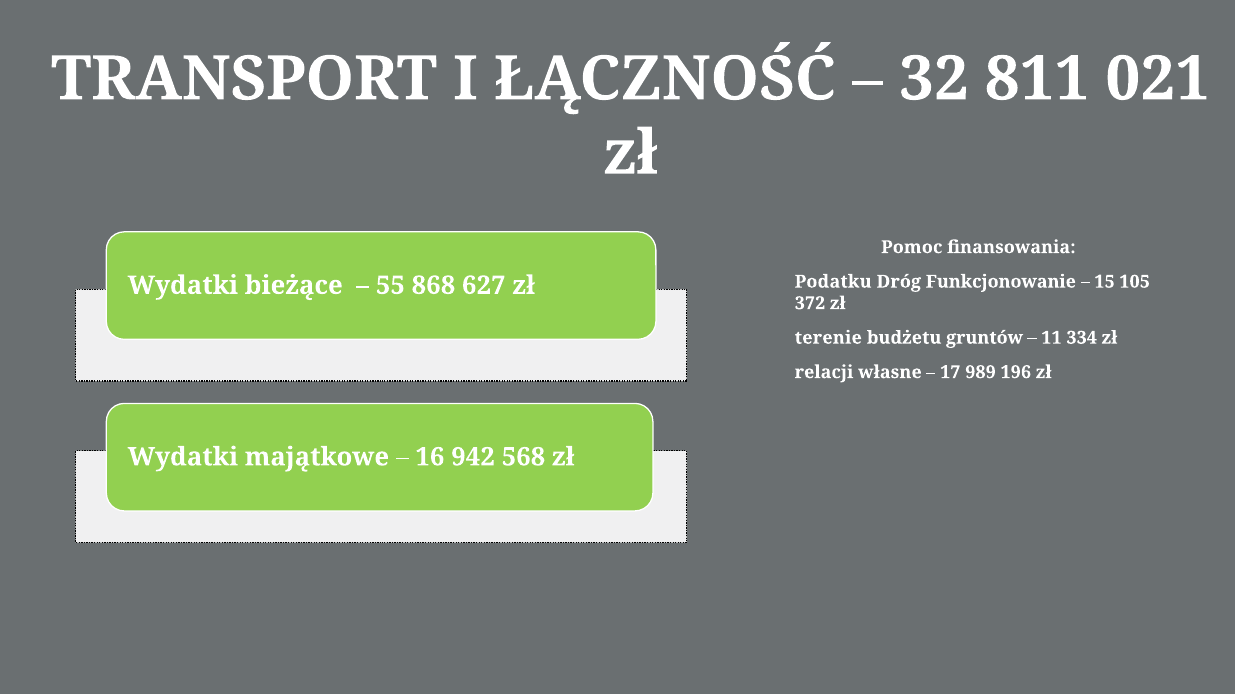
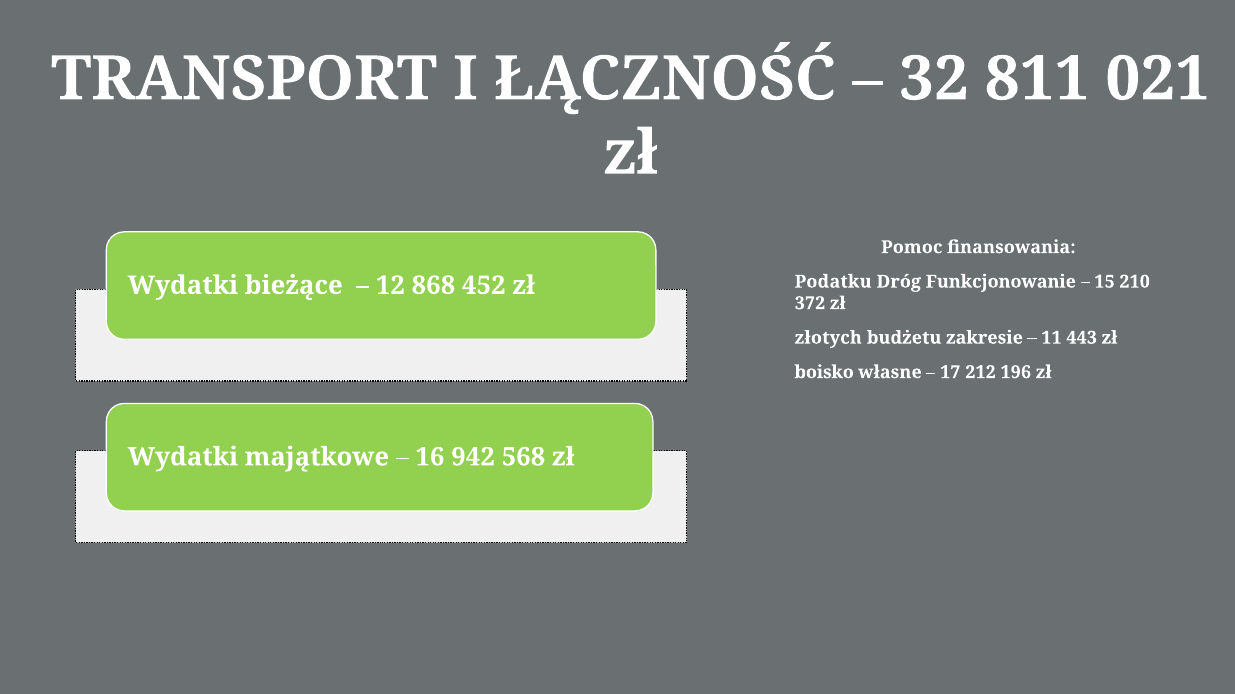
105: 105 -> 210
55: 55 -> 12
627: 627 -> 452
terenie: terenie -> złotych
gruntów: gruntów -> zakresie
334: 334 -> 443
relacji: relacji -> boisko
989: 989 -> 212
